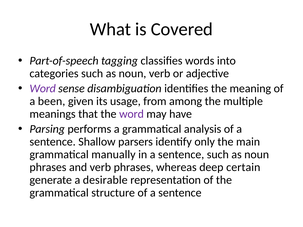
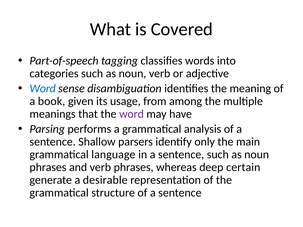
Word at (43, 89) colour: purple -> blue
been: been -> book
manually: manually -> language
